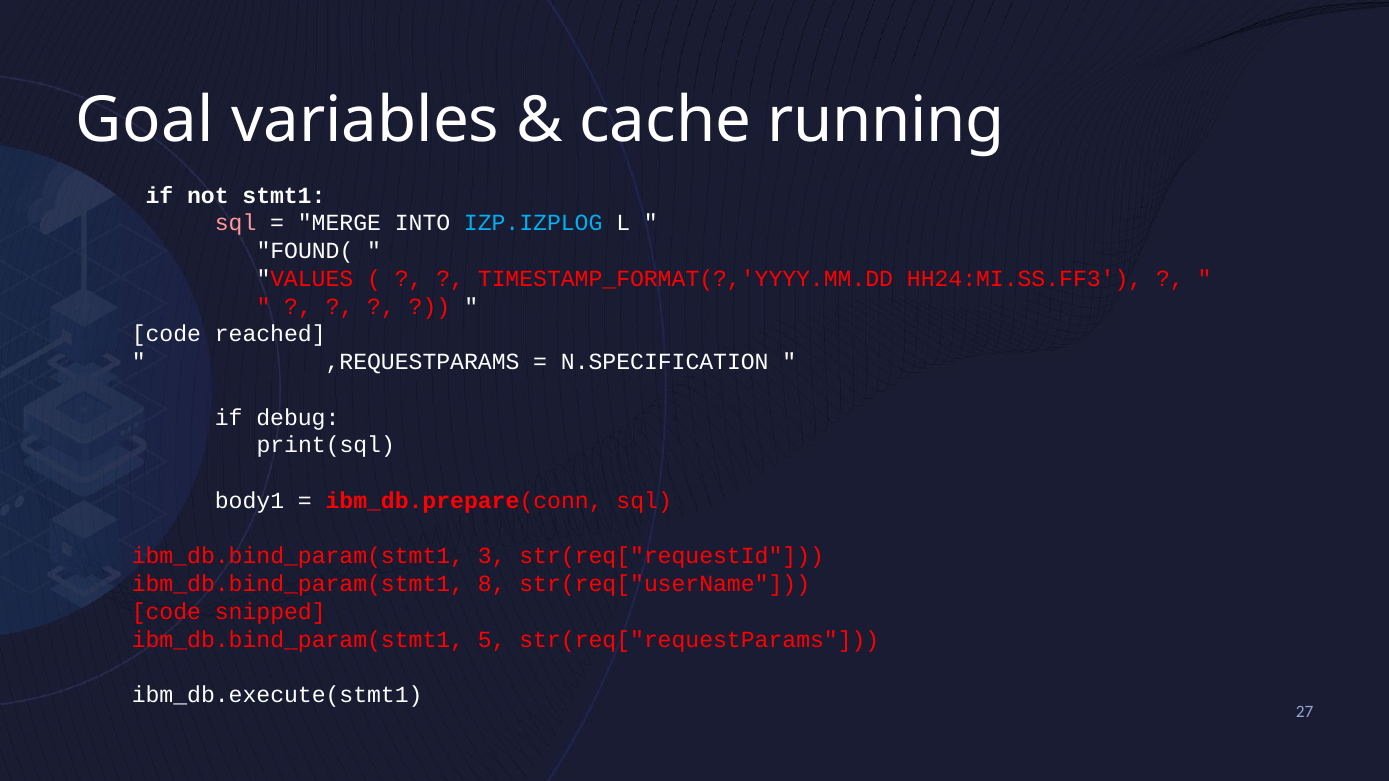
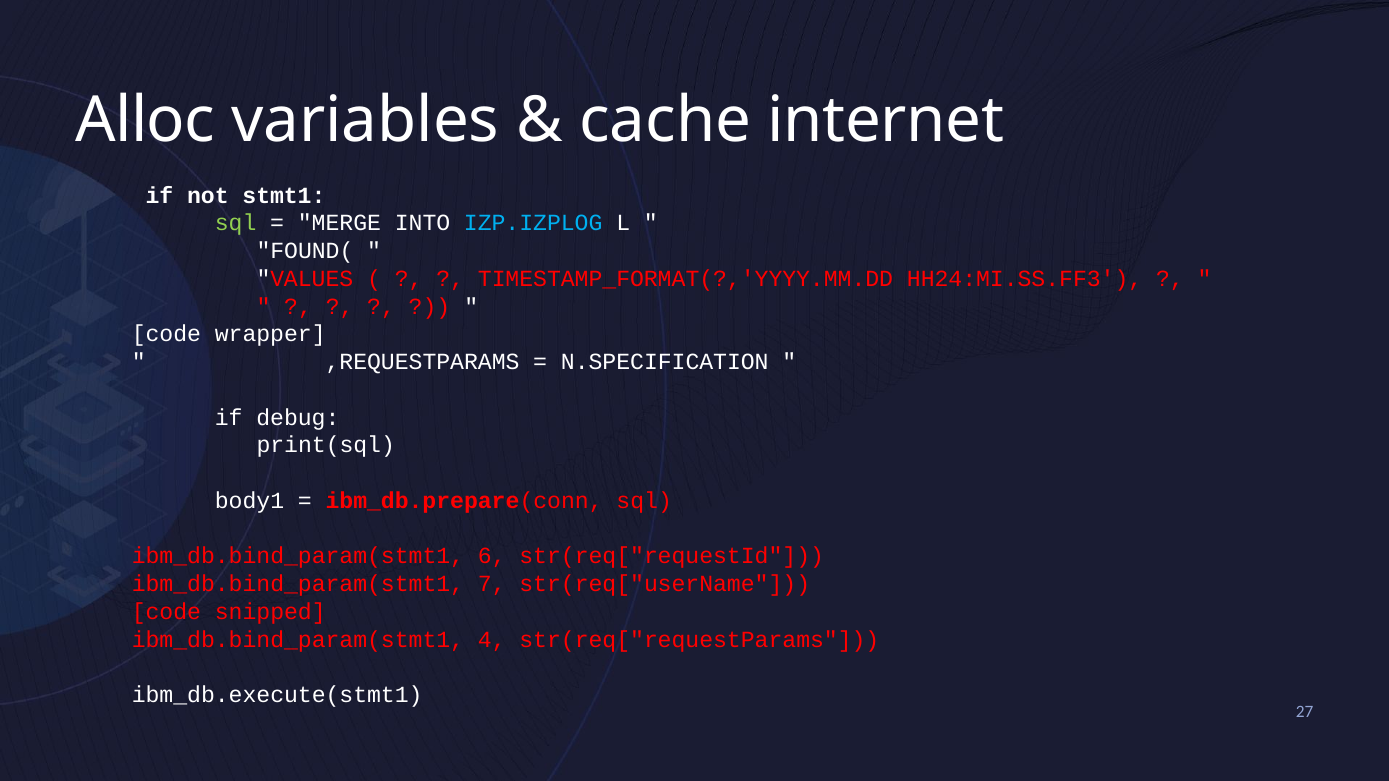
Goal: Goal -> Alloc
running: running -> internet
sql at (236, 223) colour: pink -> light green
reached: reached -> wrapper
3: 3 -> 6
8: 8 -> 7
5: 5 -> 4
